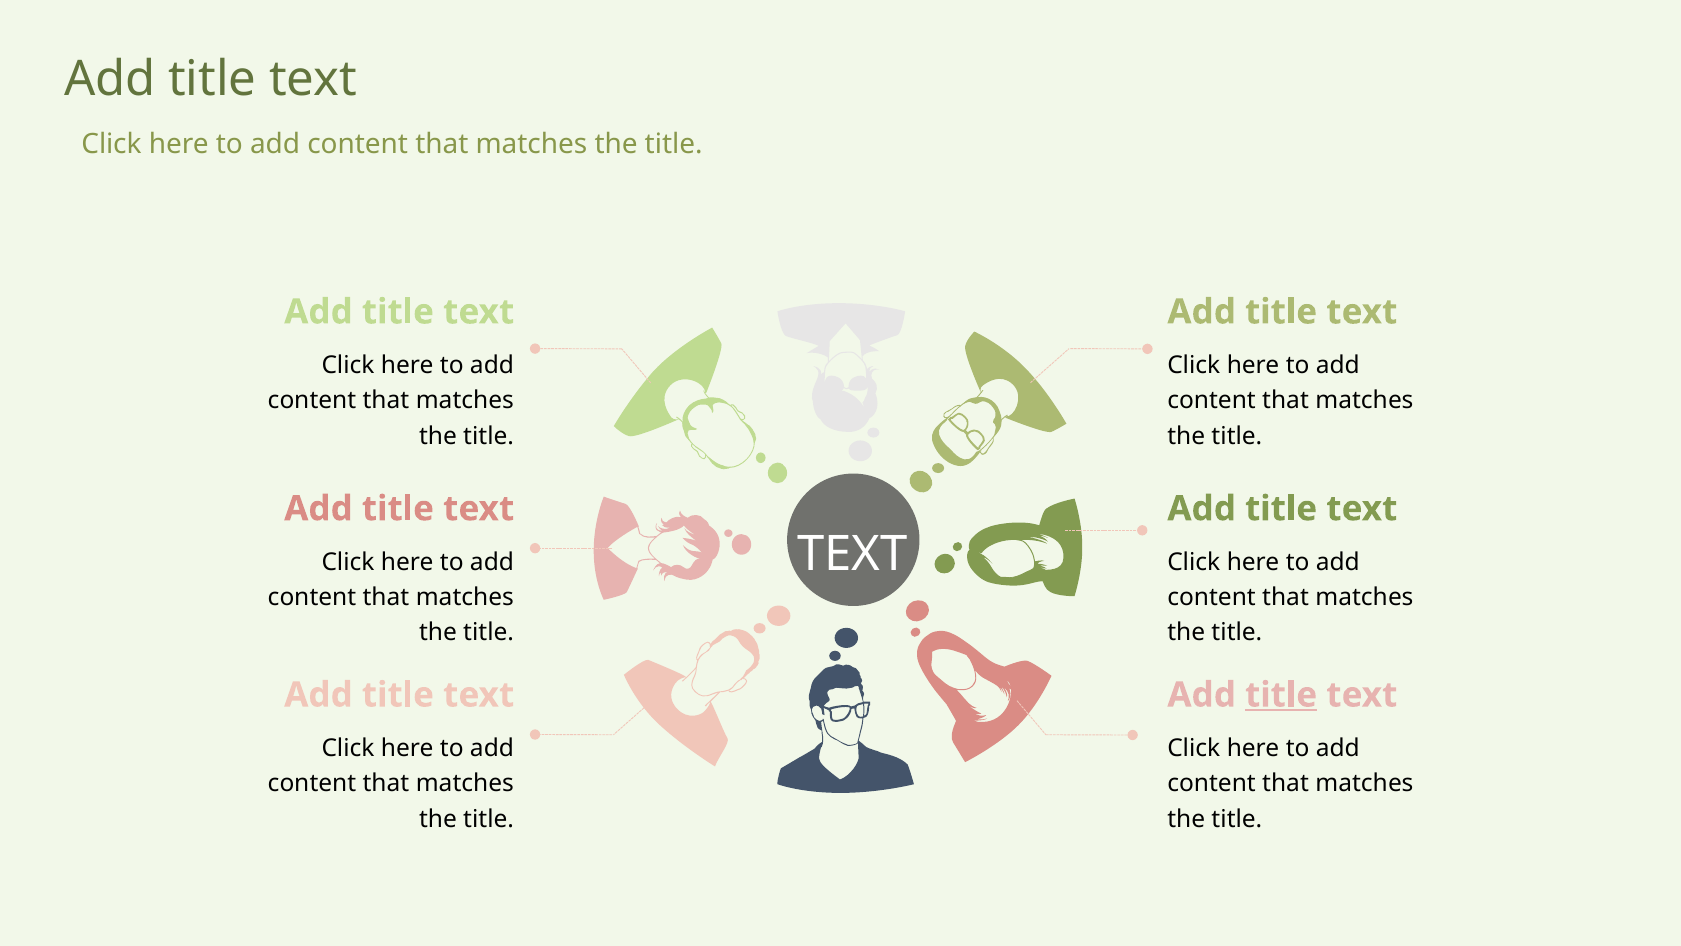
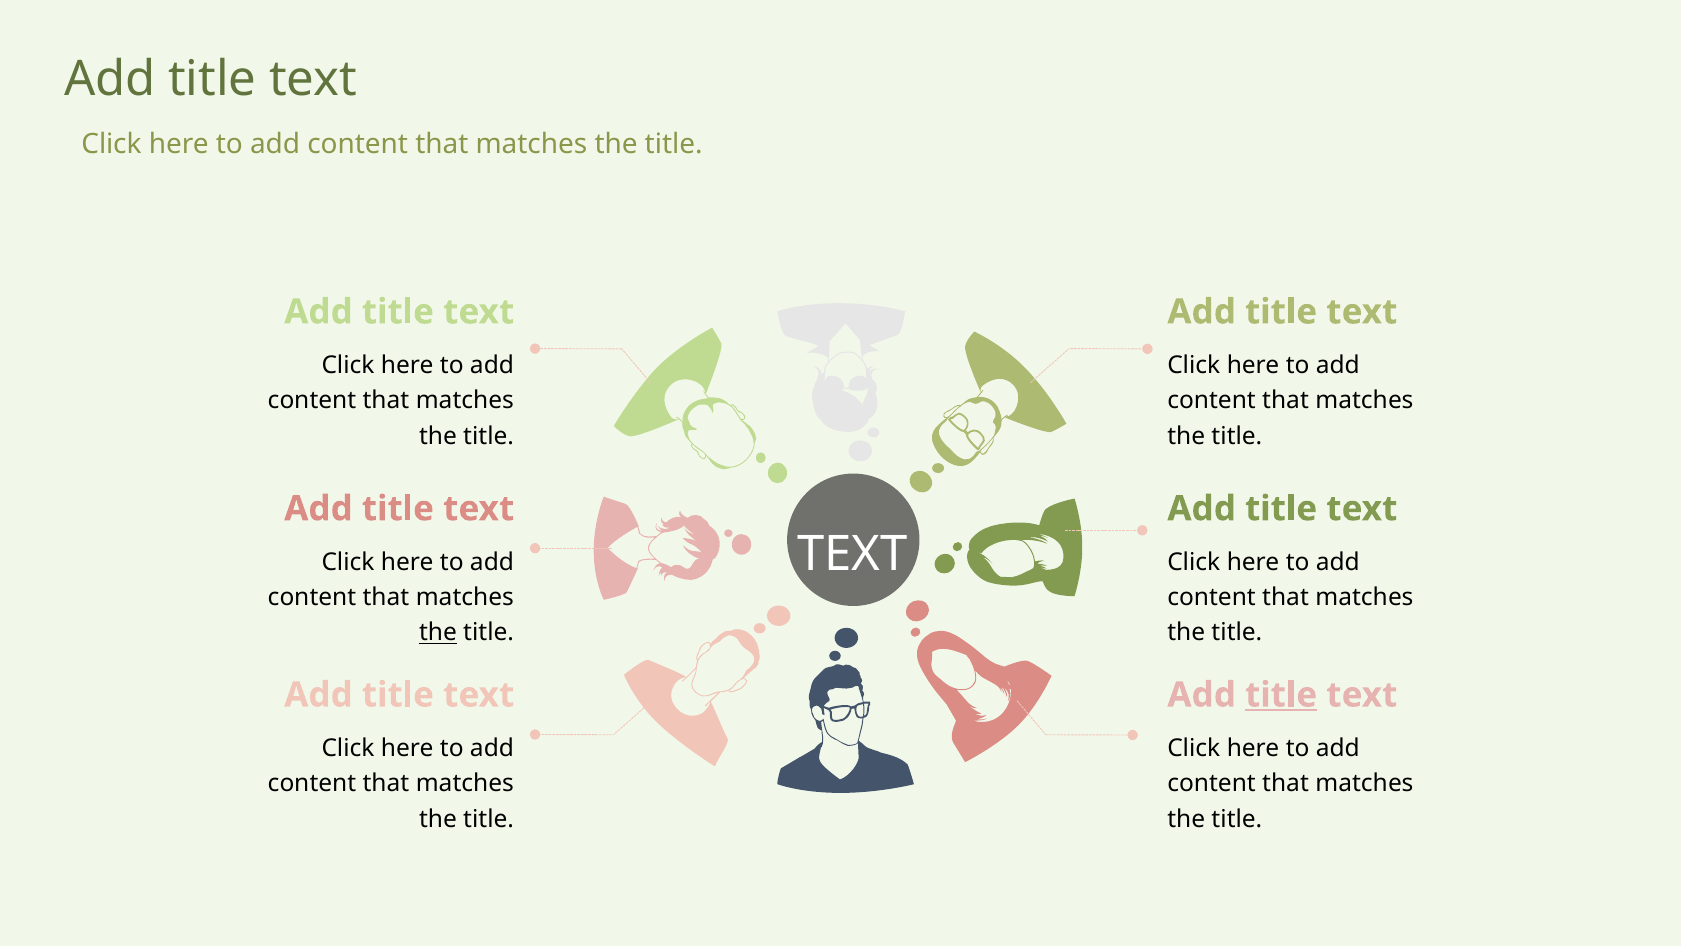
the at (438, 633) underline: none -> present
